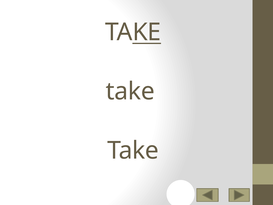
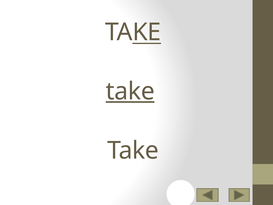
take at (130, 91) underline: none -> present
